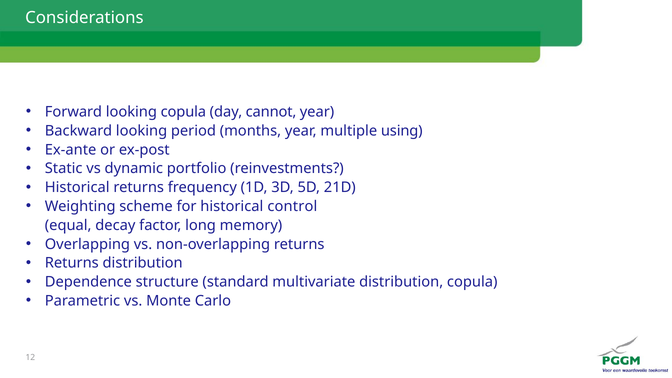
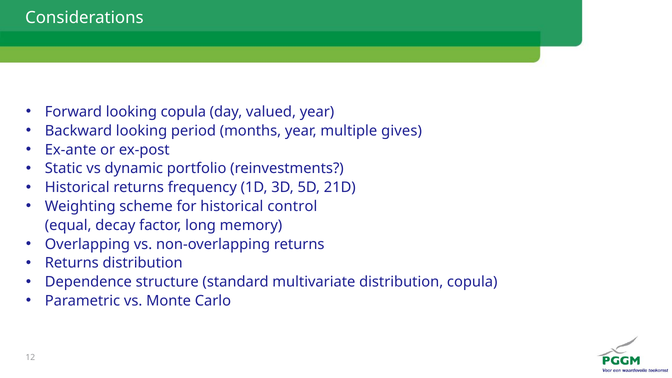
cannot: cannot -> valued
using: using -> gives
